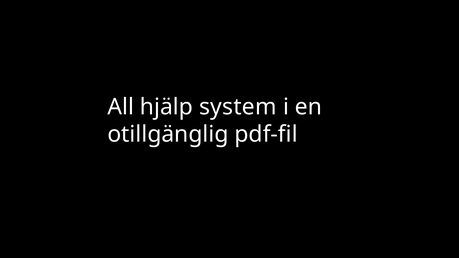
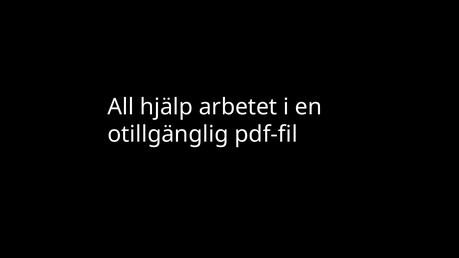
system: system -> arbetet
